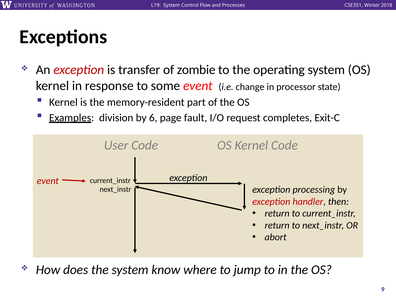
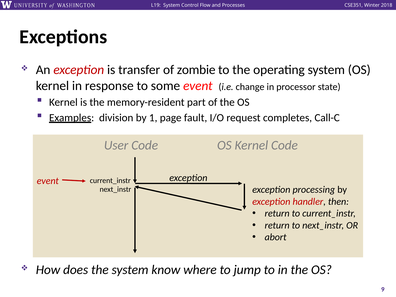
6: 6 -> 1
Exit-C: Exit-C -> Call-C
